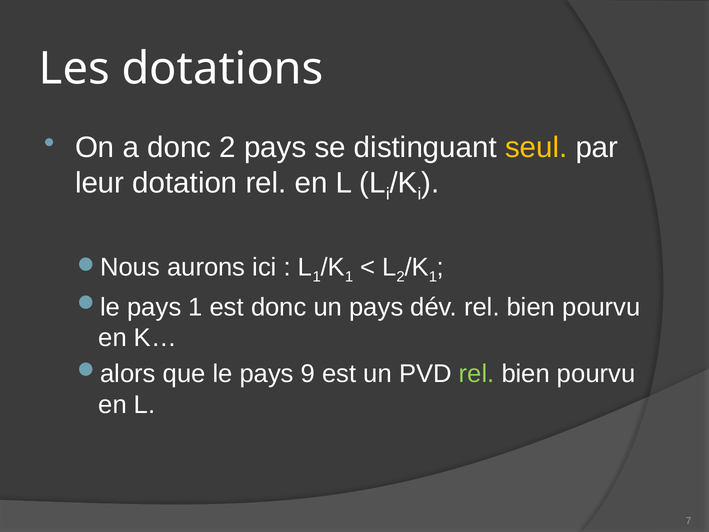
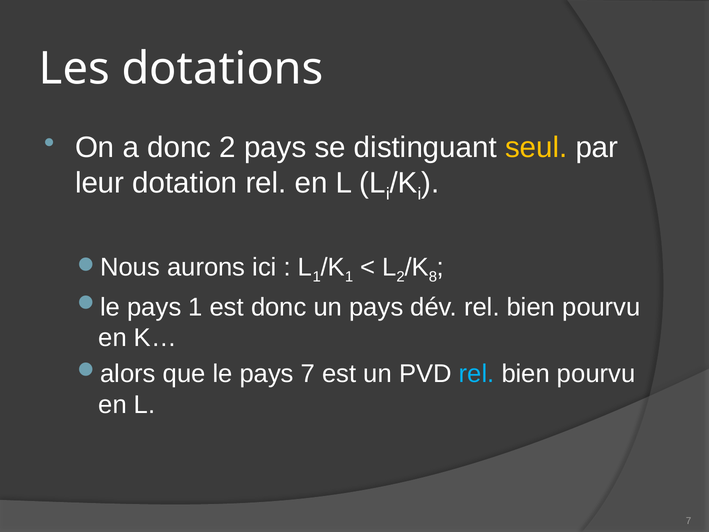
1 at (433, 277): 1 -> 8
pays 9: 9 -> 7
rel at (477, 374) colour: light green -> light blue
